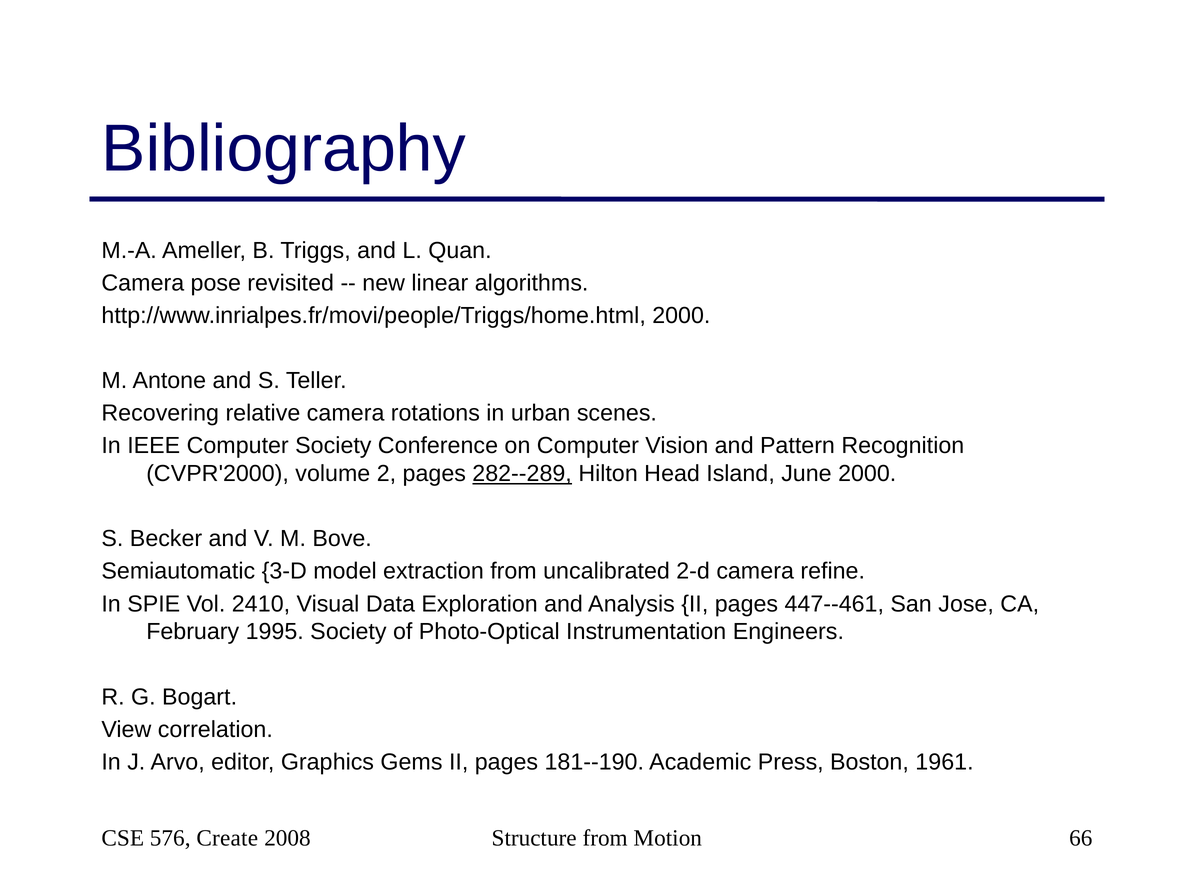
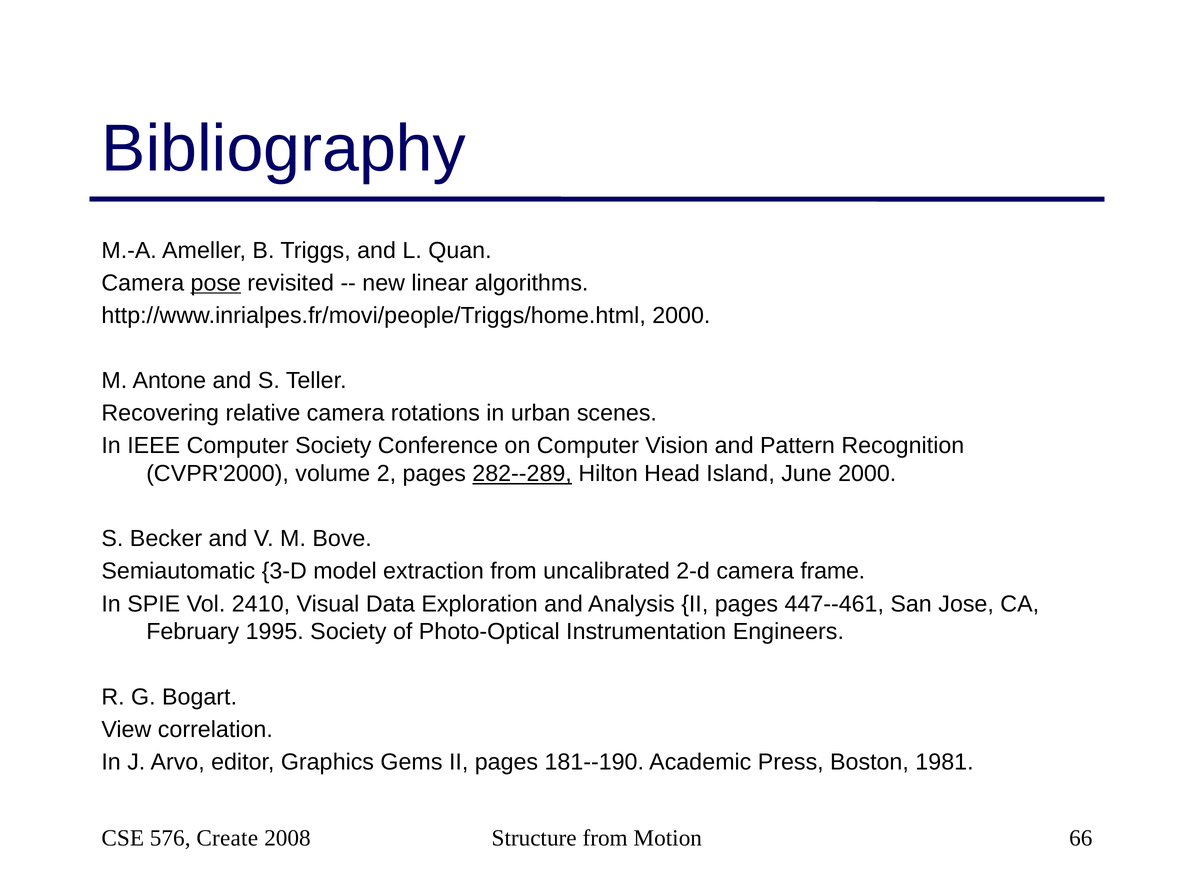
pose underline: none -> present
refine: refine -> frame
1961: 1961 -> 1981
